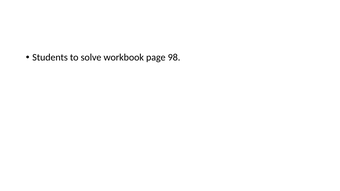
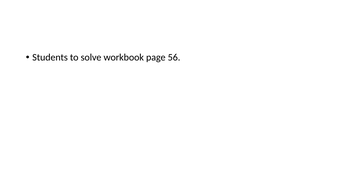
98: 98 -> 56
